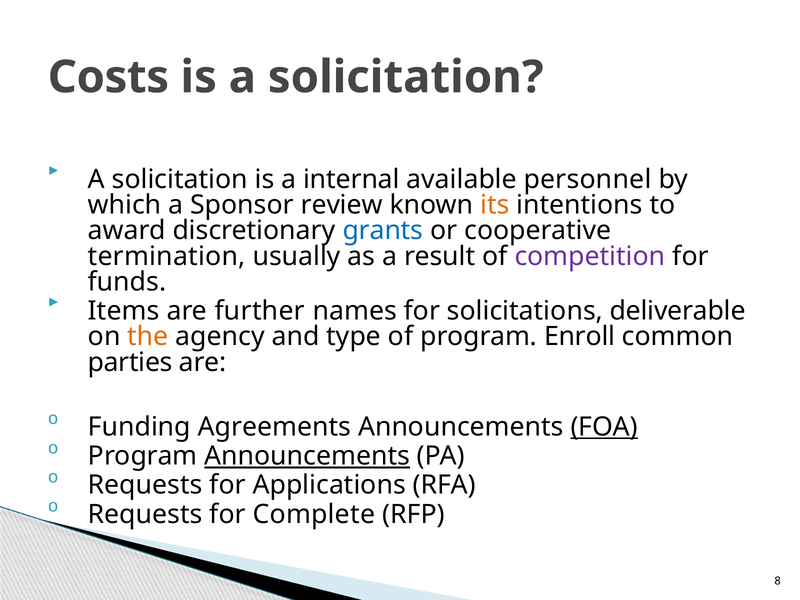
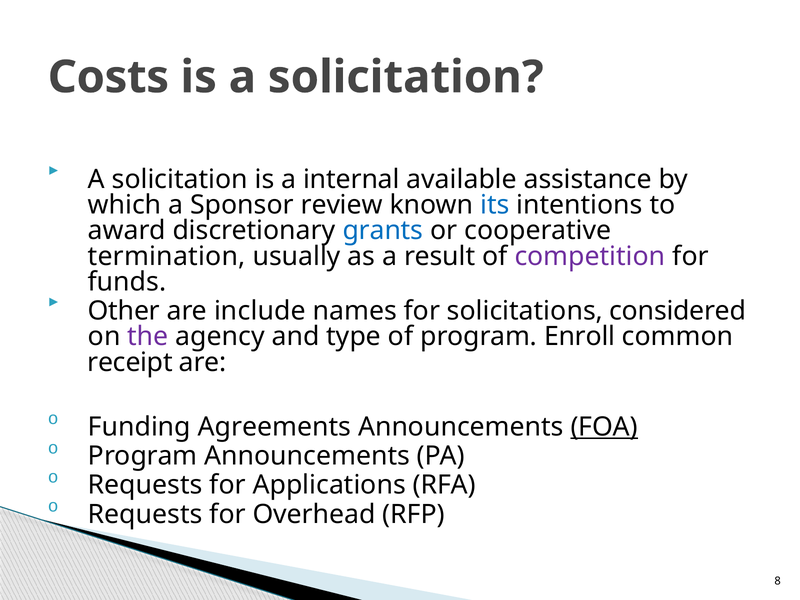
personnel: personnel -> assistance
its colour: orange -> blue
Items: Items -> Other
further: further -> include
deliverable: deliverable -> considered
the colour: orange -> purple
parties: parties -> receipt
Announcements at (307, 456) underline: present -> none
Complete: Complete -> Overhead
